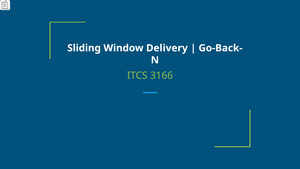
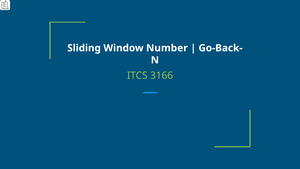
Delivery: Delivery -> Number
